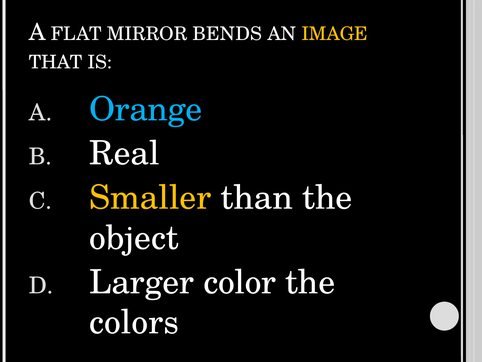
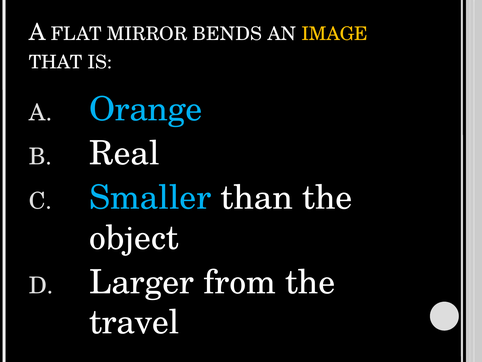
Smaller colour: yellow -> light blue
color: color -> from
colors: colors -> travel
